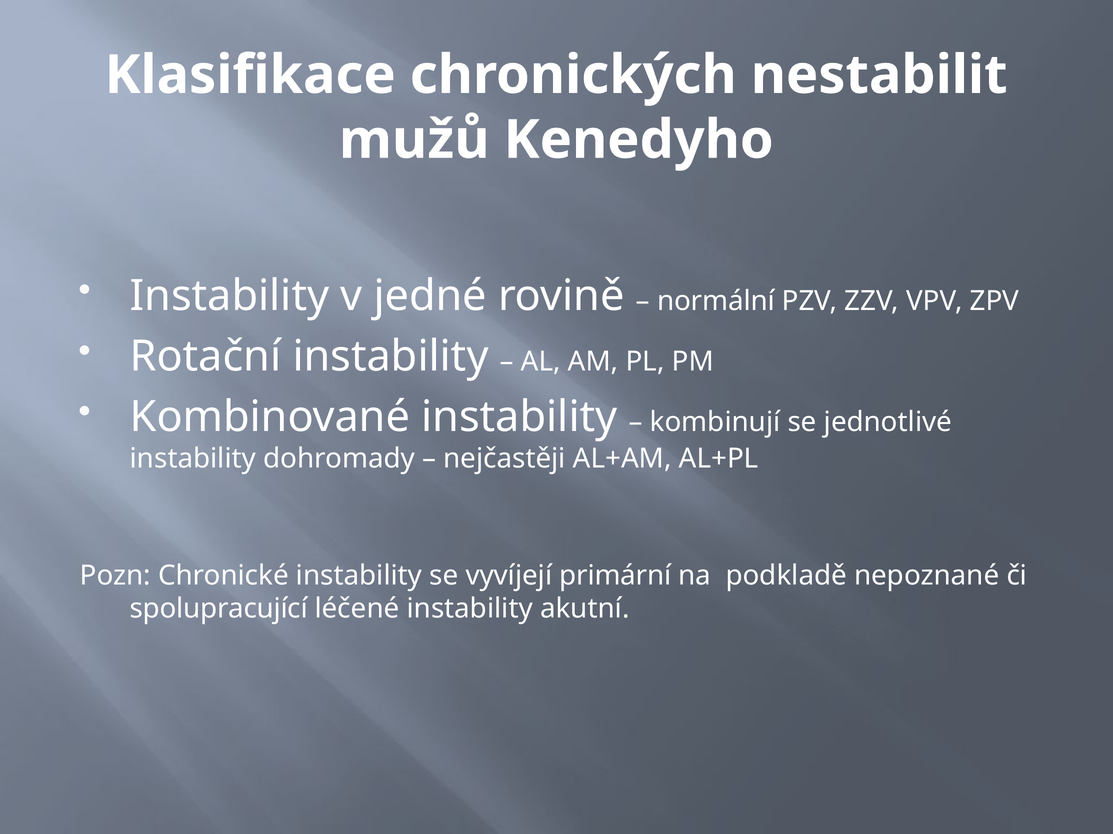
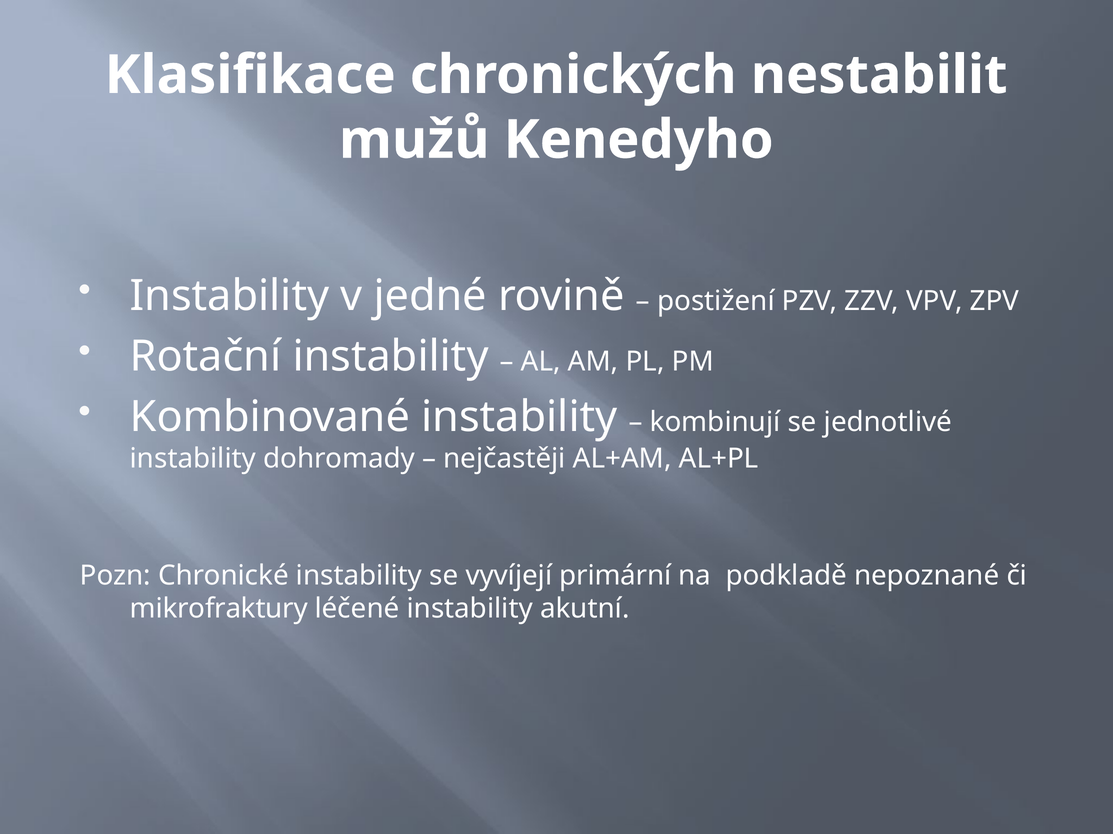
normální: normální -> postižení
spolupracující: spolupracující -> mikrofraktury
